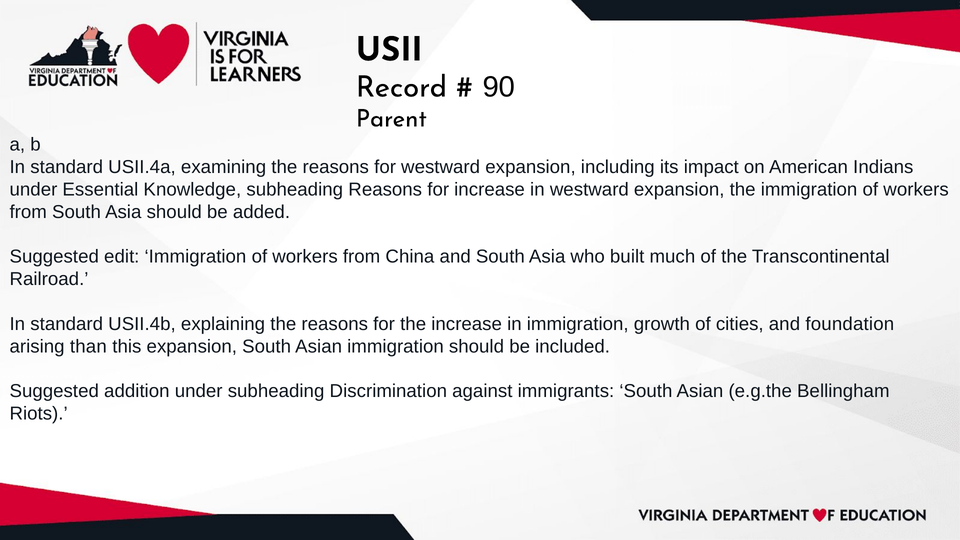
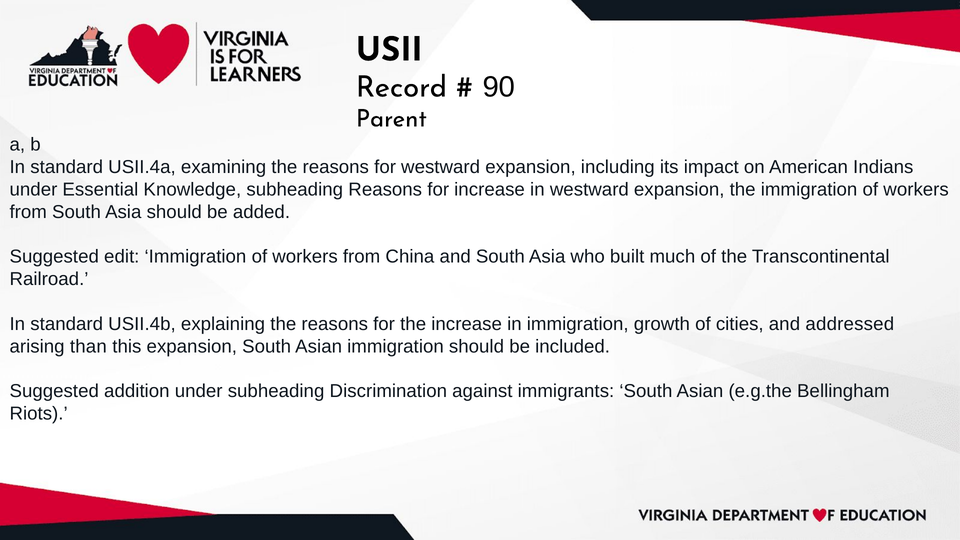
foundation: foundation -> addressed
